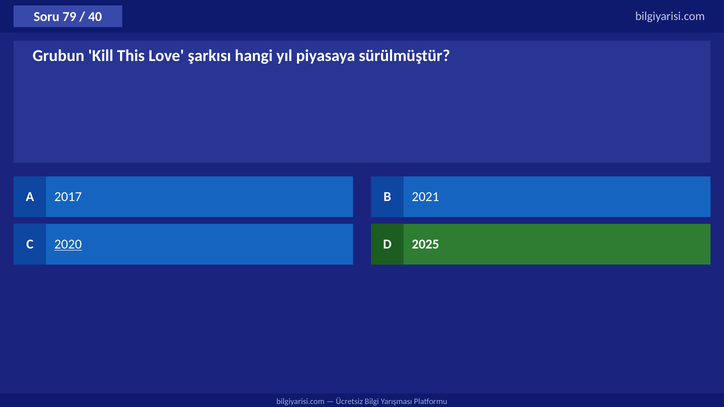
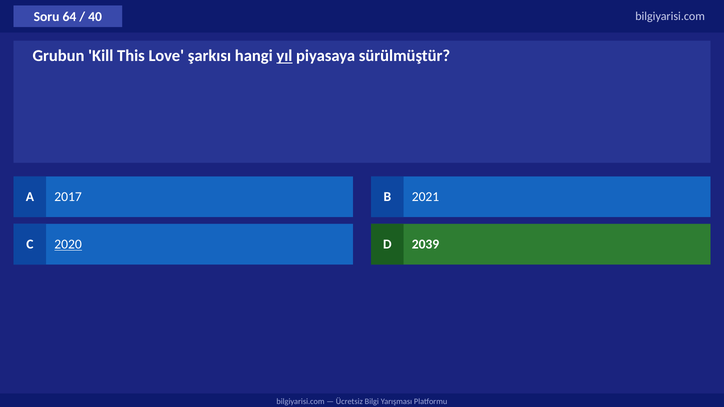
79: 79 -> 64
yıl underline: none -> present
2025: 2025 -> 2039
